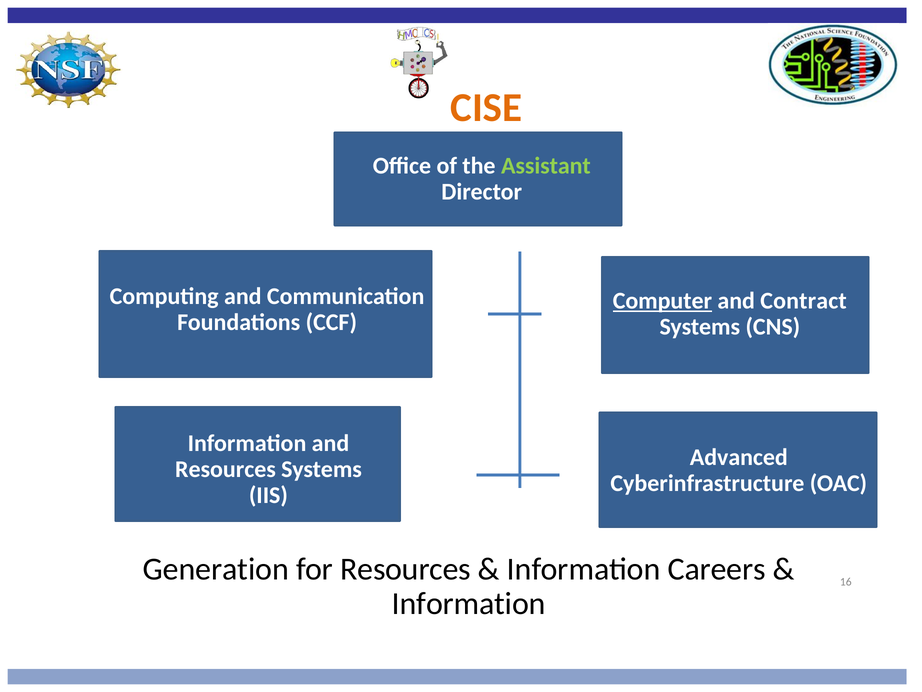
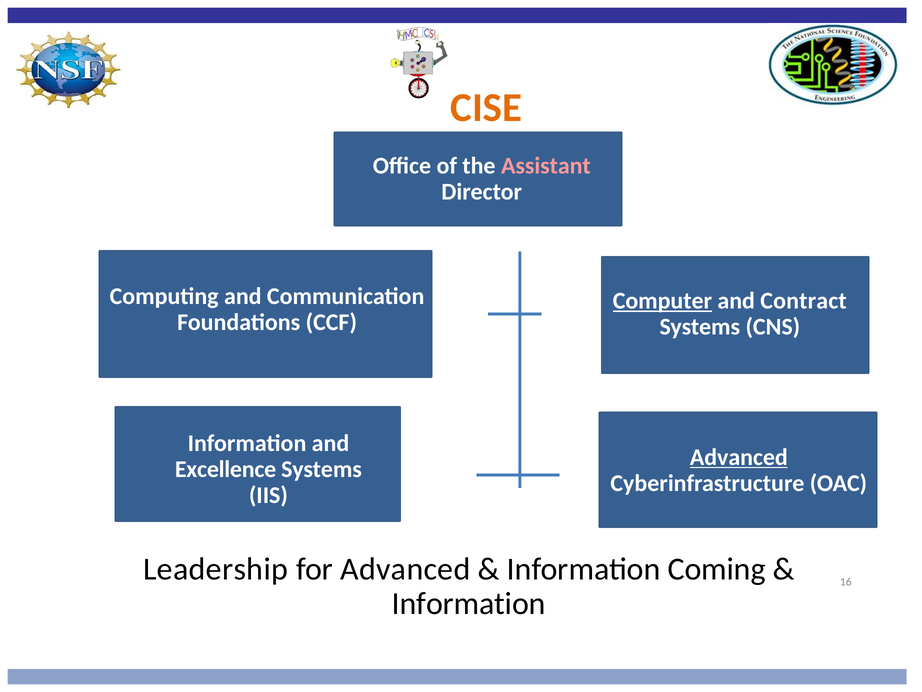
Assistant colour: light green -> pink
Advanced at (739, 457) underline: none -> present
Resources at (225, 469): Resources -> Excellence
Generation: Generation -> Leadership
for Resources: Resources -> Advanced
Careers: Careers -> Coming
